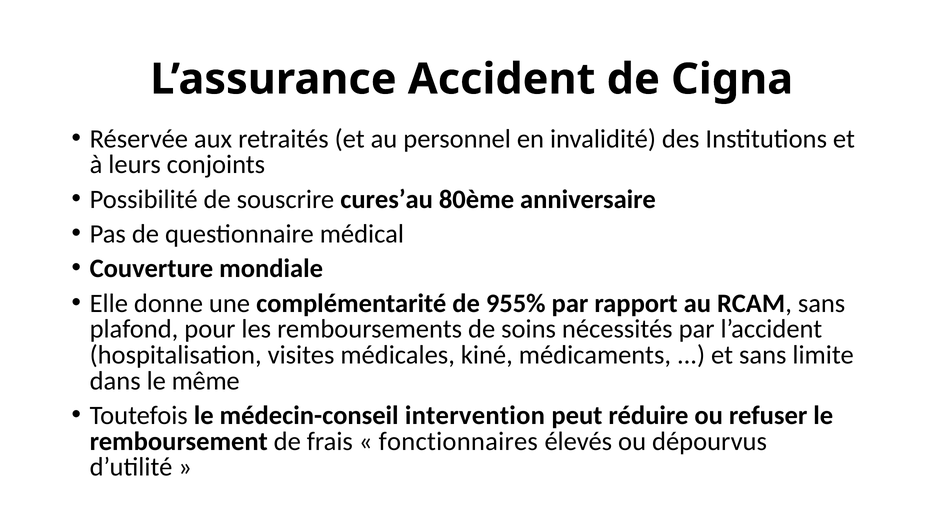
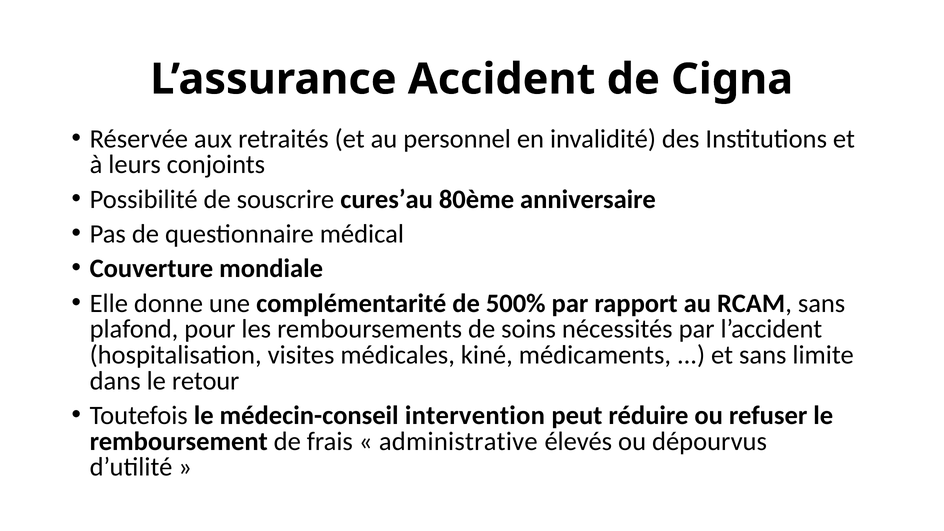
955%: 955% -> 500%
même: même -> retour
fonctionnaires: fonctionnaires -> administrative
